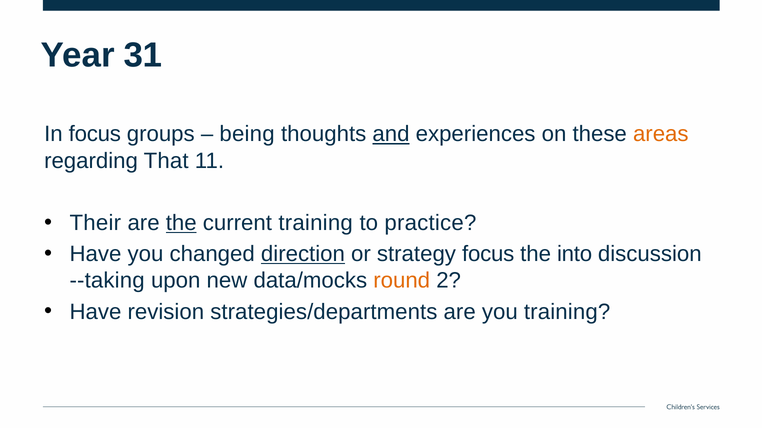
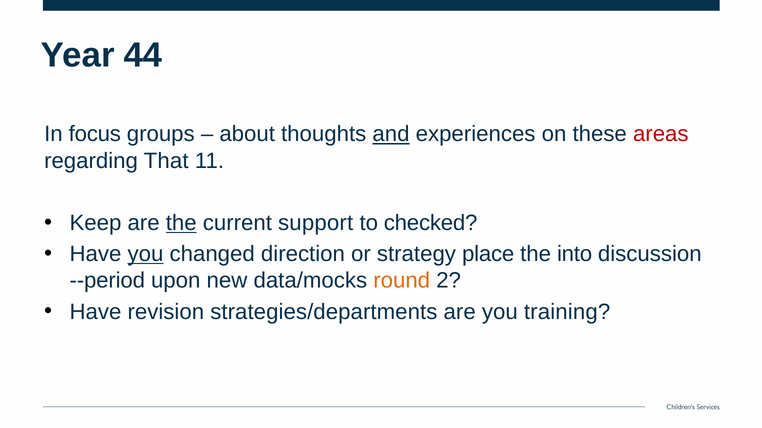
31: 31 -> 44
being: being -> about
areas colour: orange -> red
Their: Their -> Keep
current training: training -> support
practice: practice -> checked
you at (145, 254) underline: none -> present
direction underline: present -> none
strategy focus: focus -> place
--taking: --taking -> --period
